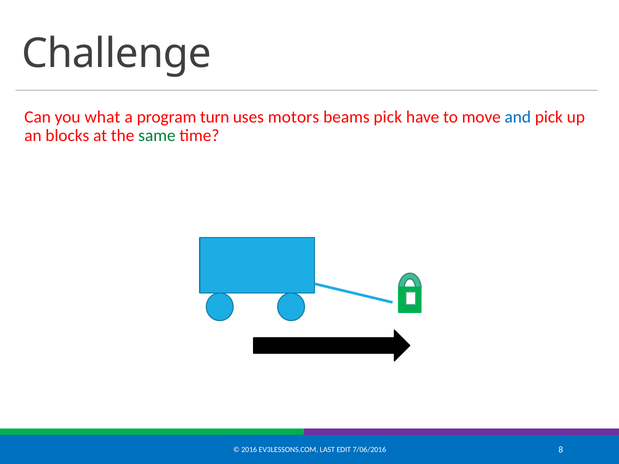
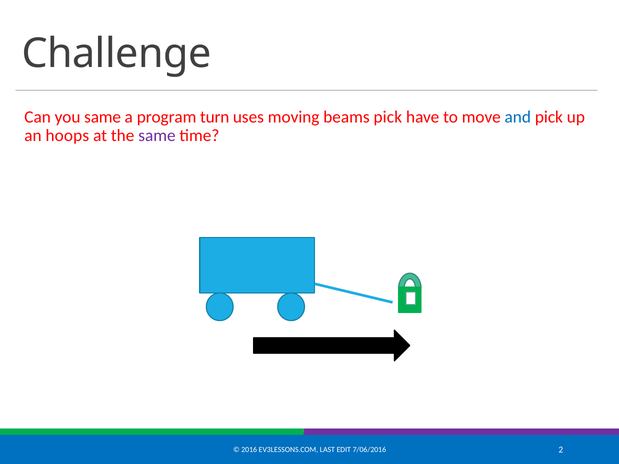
you what: what -> same
motors: motors -> moving
blocks: blocks -> hoops
same at (157, 136) colour: green -> purple
8: 8 -> 2
